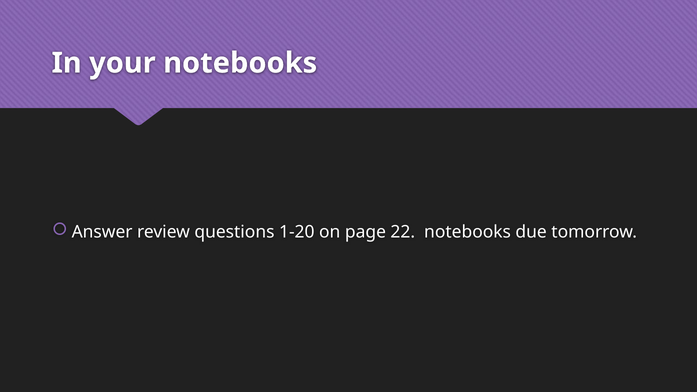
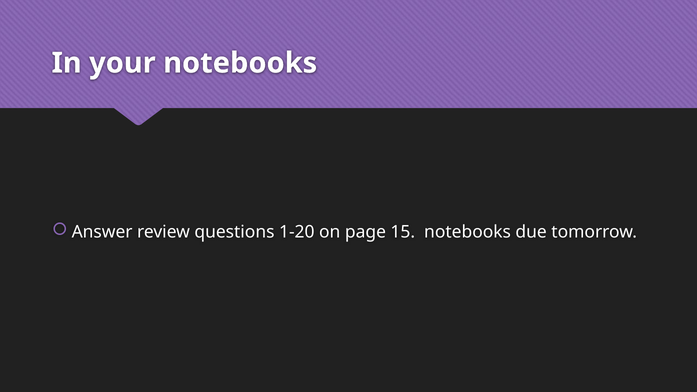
22: 22 -> 15
